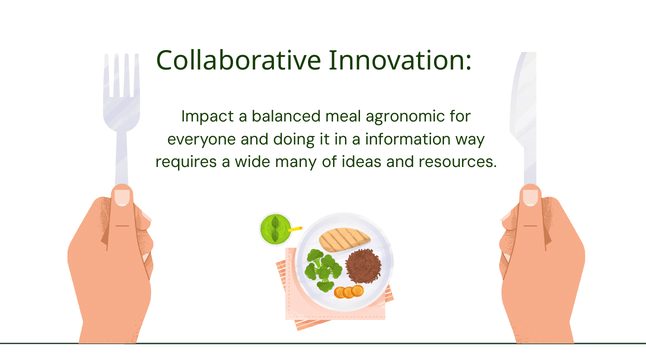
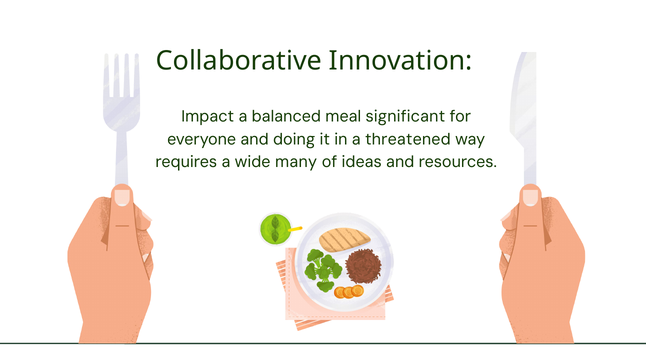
agronomic: agronomic -> significant
information: information -> threatened
